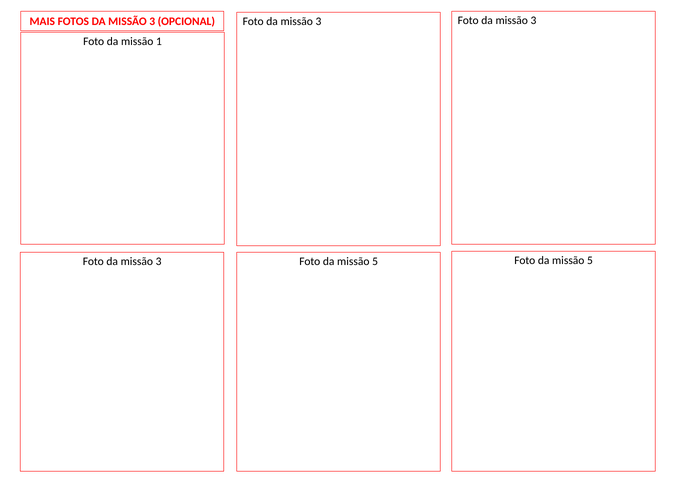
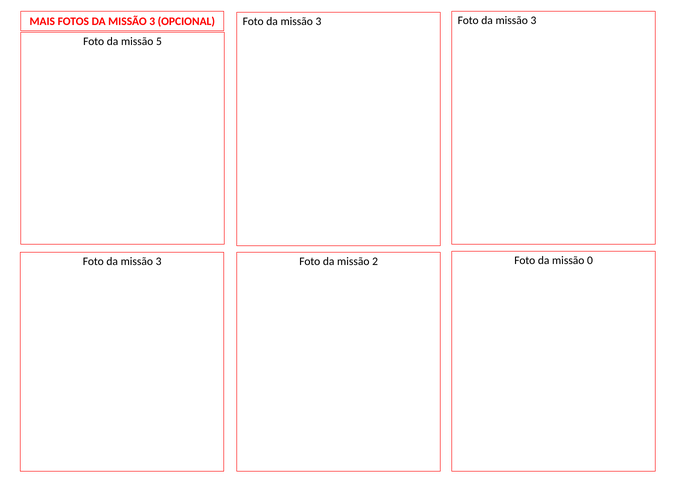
1: 1 -> 5
5 at (375, 261): 5 -> 2
5 at (590, 260): 5 -> 0
